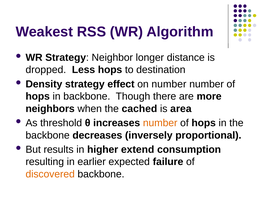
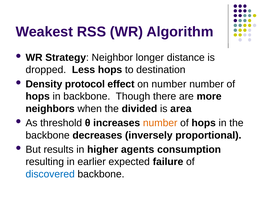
Density strategy: strategy -> protocol
cached: cached -> divided
extend: extend -> agents
discovered colour: orange -> blue
